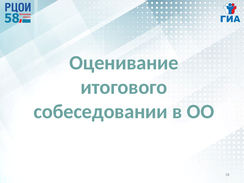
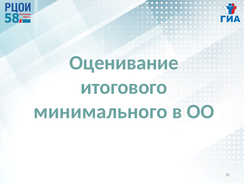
собеседовании: собеседовании -> минимального
